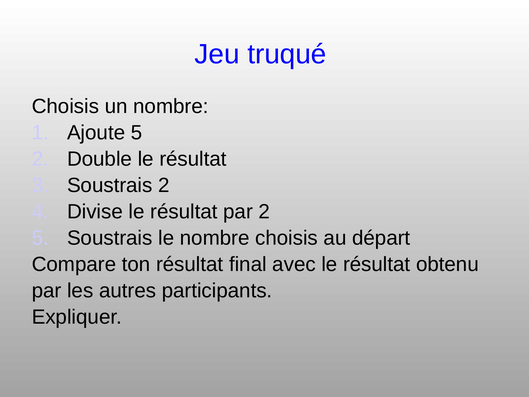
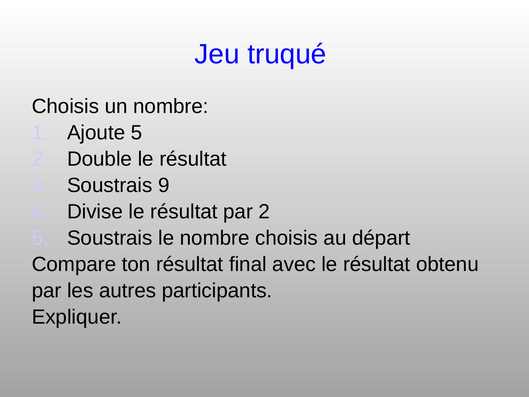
Soustrais 2: 2 -> 9
